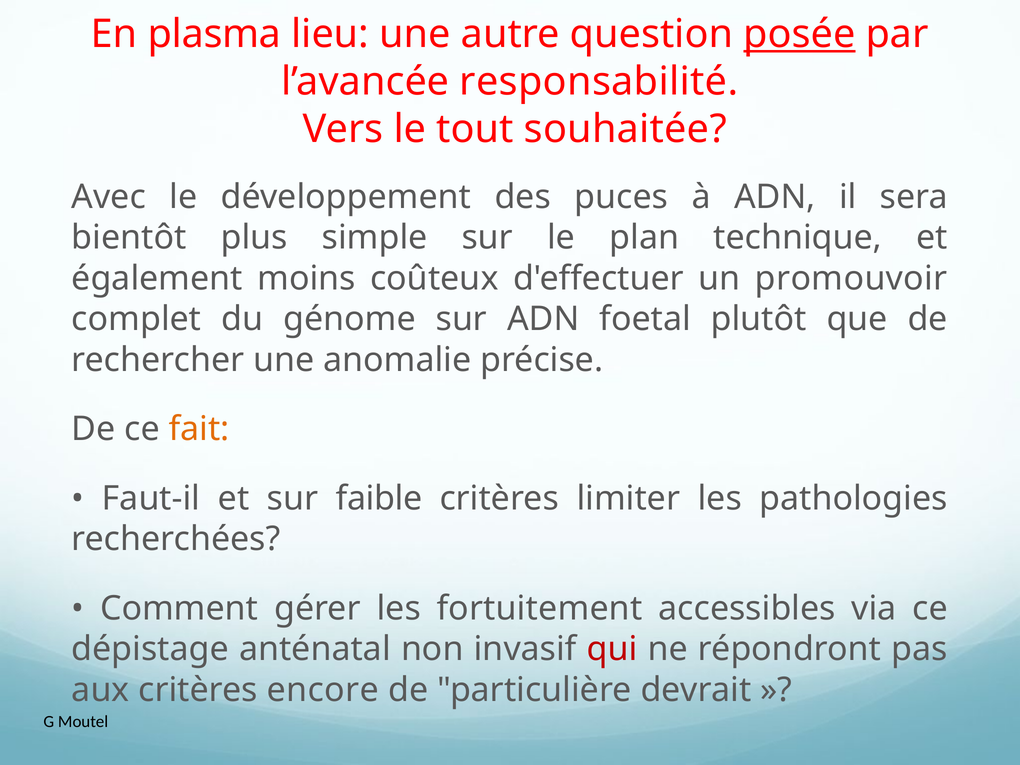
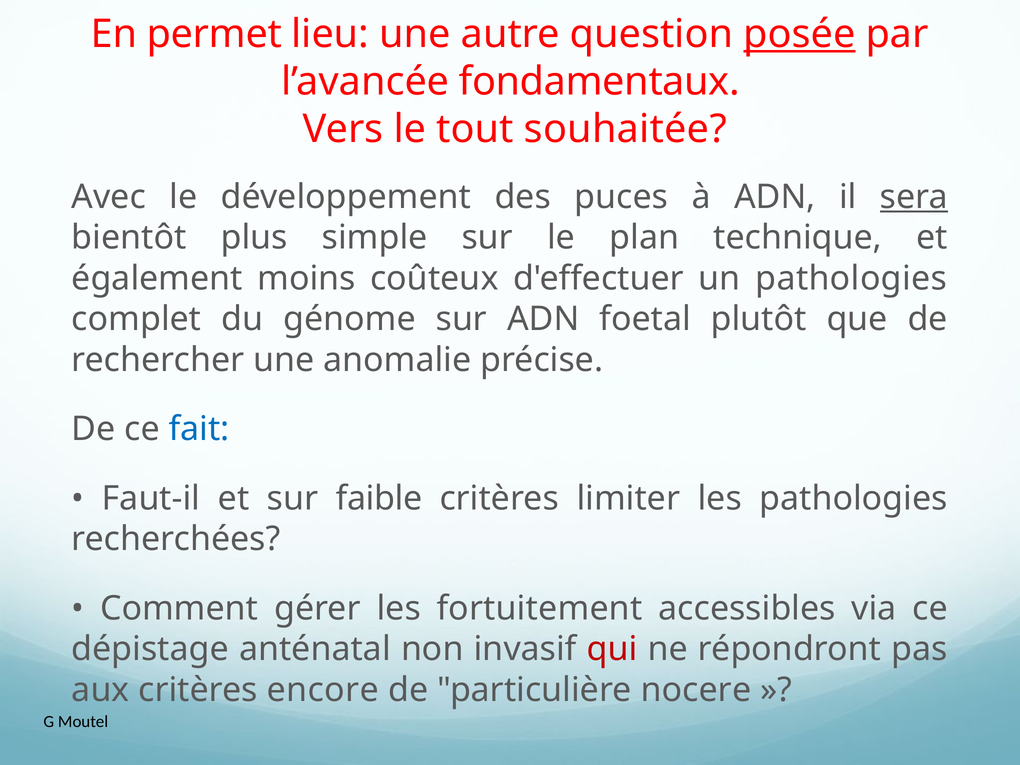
plasma: plasma -> permet
responsabilité: responsabilité -> fondamentaux
sera underline: none -> present
un promouvoir: promouvoir -> pathologies
fait colour: orange -> blue
devrait: devrait -> nocere
